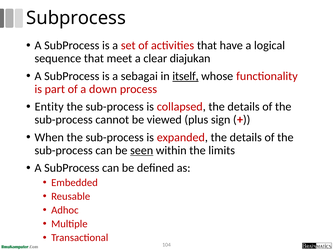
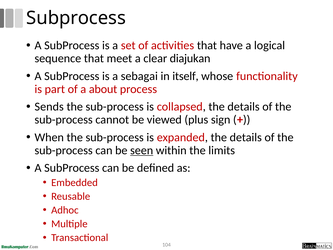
itself underline: present -> none
down: down -> about
Entity: Entity -> Sends
